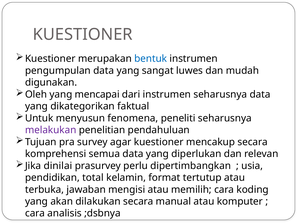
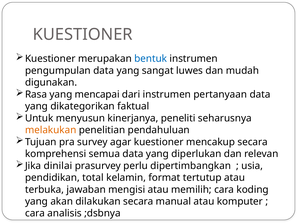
Oleh: Oleh -> Rasa
instrumen seharusnya: seharusnya -> pertanyaan
fenomena: fenomena -> kinerjanya
melakukan colour: purple -> orange
